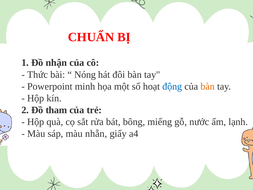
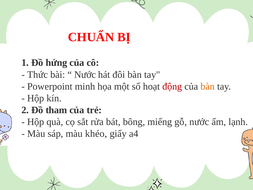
nhận: nhận -> hứng
Nóng at (85, 74): Nóng -> Nước
động colour: blue -> red
nhẵn: nhẵn -> khéo
